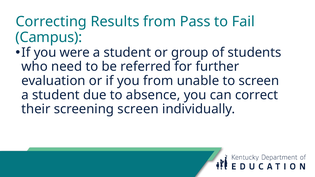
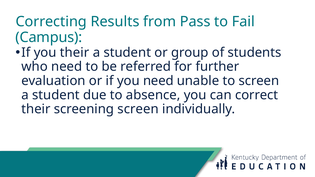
you were: were -> their
you from: from -> need
